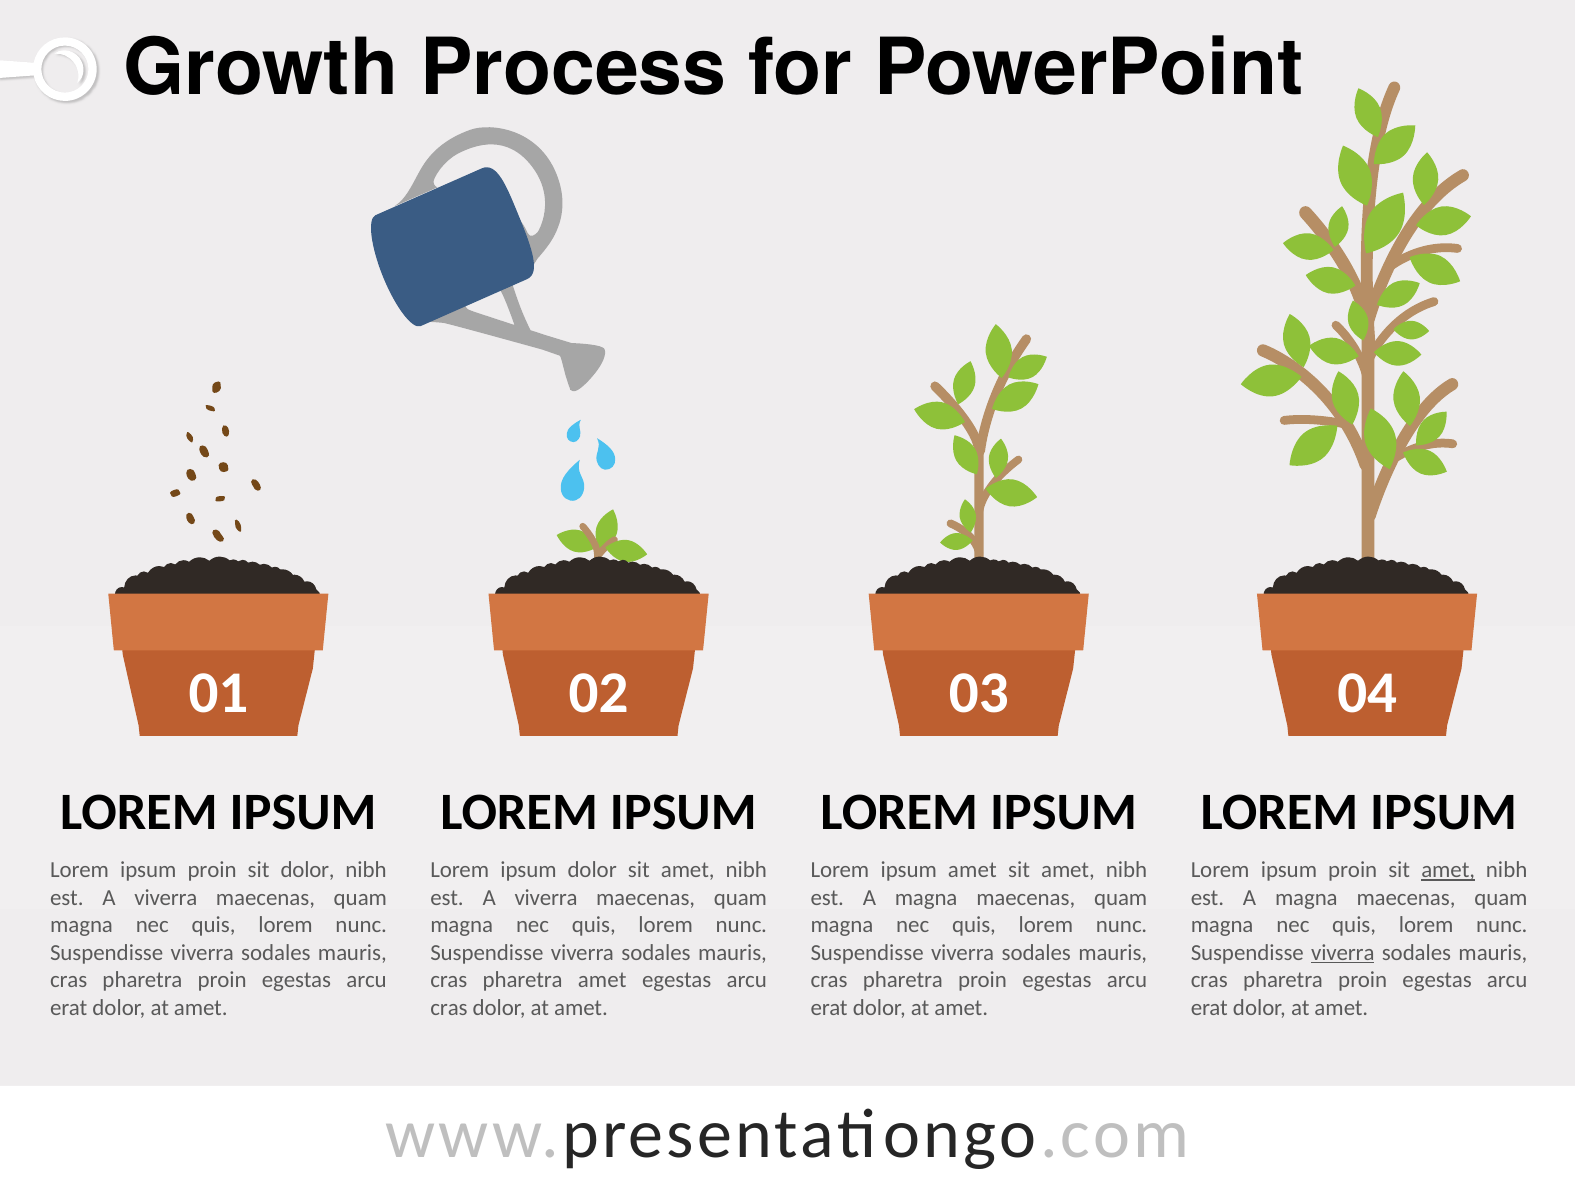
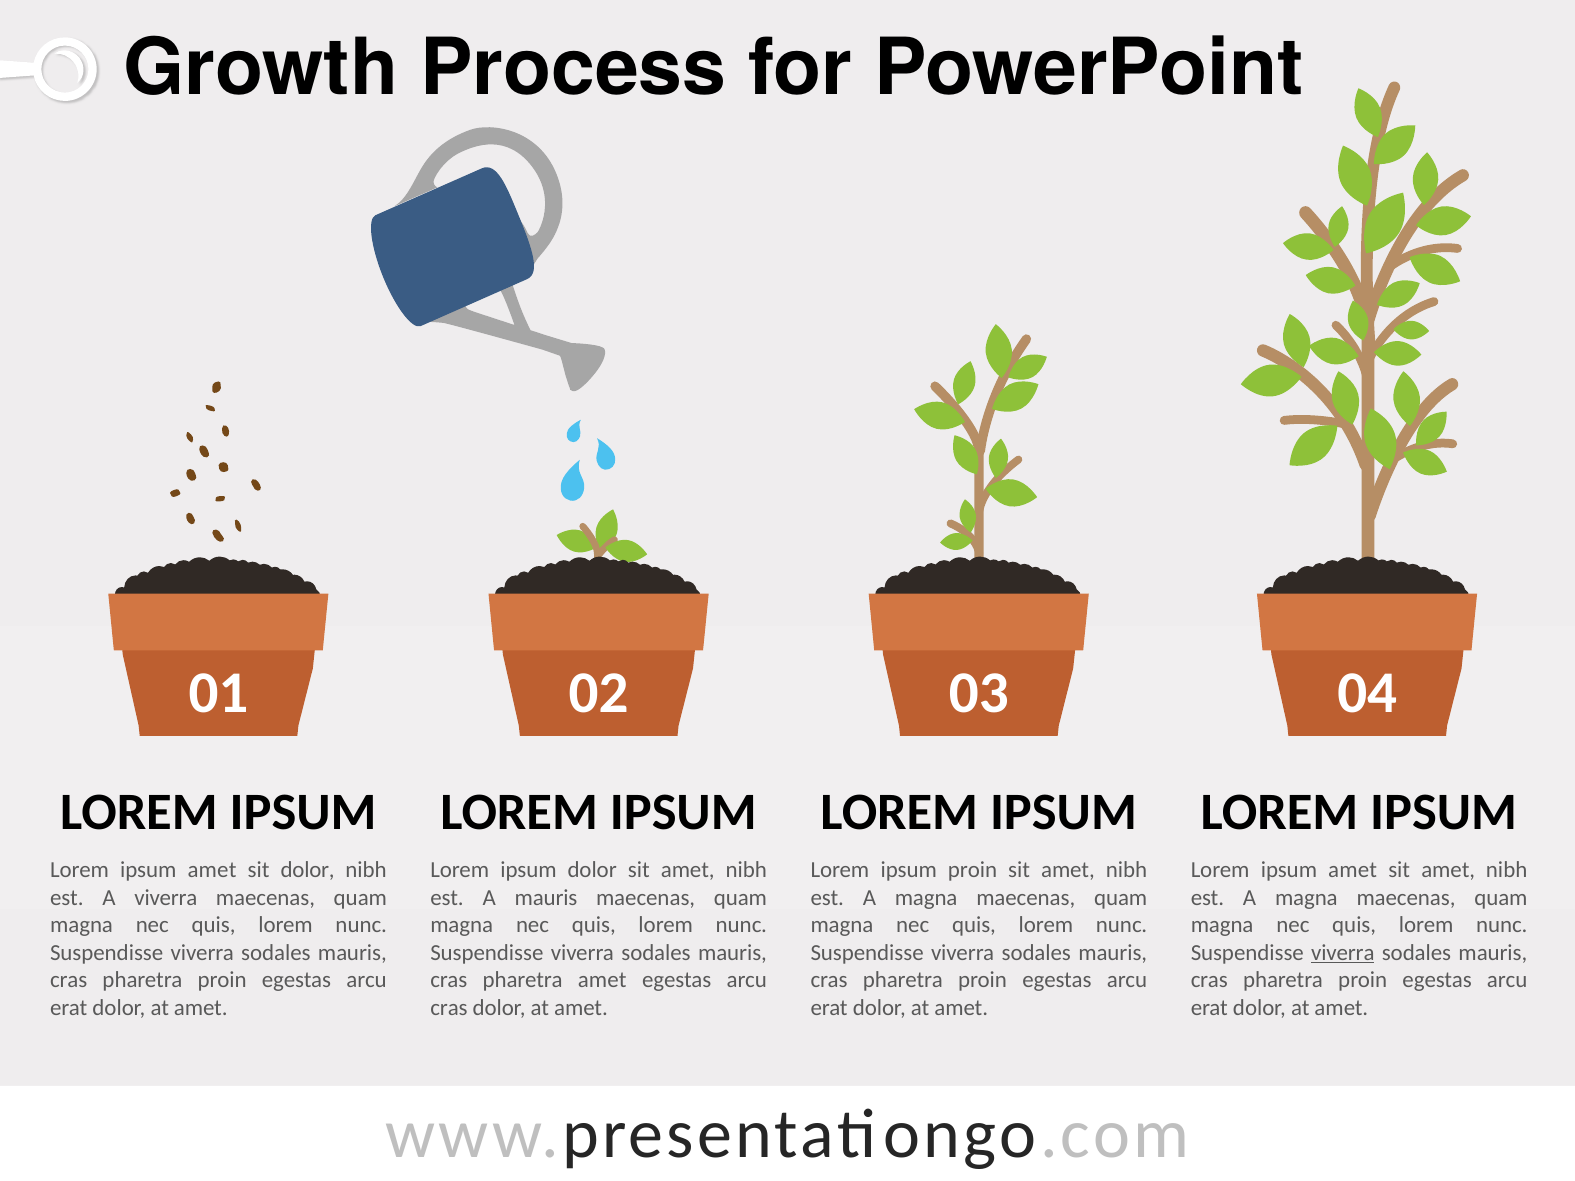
proin at (212, 870): proin -> amet
ipsum amet: amet -> proin
proin at (1353, 870): proin -> amet
amet at (1448, 870) underline: present -> none
viverra at (546, 898): viverra -> mauris
